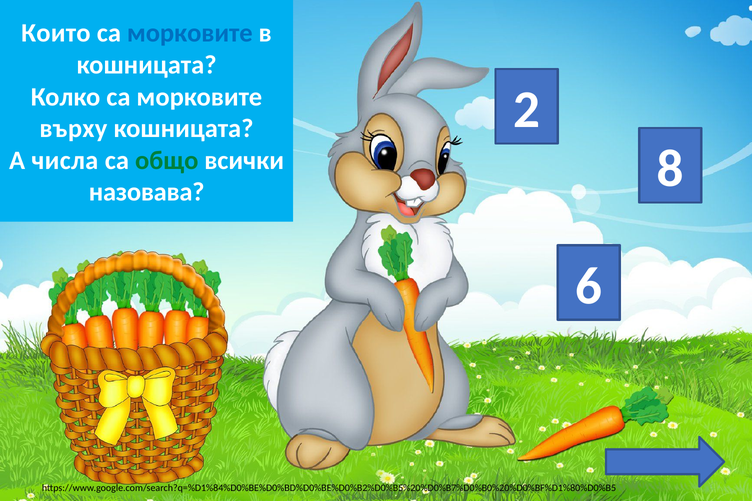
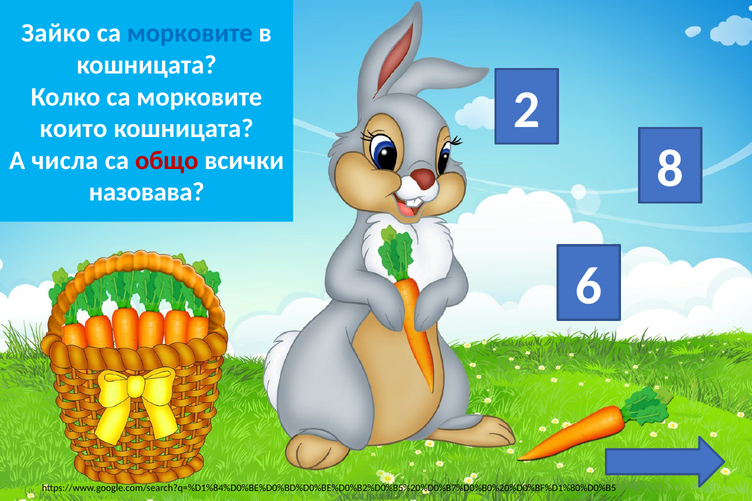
Които: Които -> Зайко
върху: върху -> които
общо colour: green -> red
